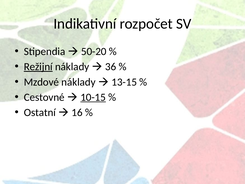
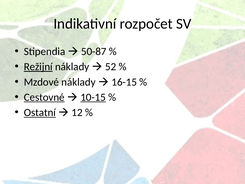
50-20: 50-20 -> 50-87
36: 36 -> 52
13-15: 13-15 -> 16-15
Cestovné underline: none -> present
Ostatní underline: none -> present
16: 16 -> 12
